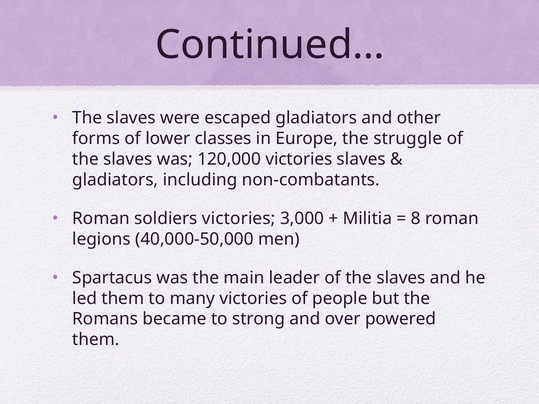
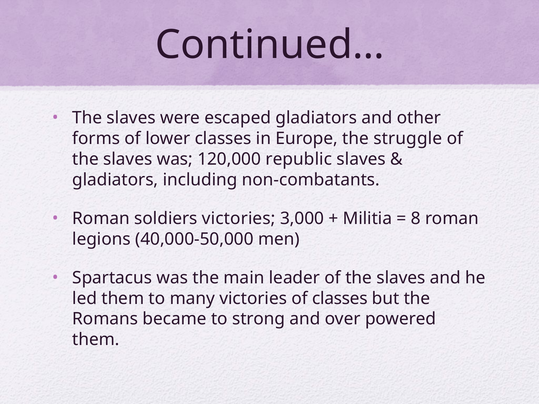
120,000 victories: victories -> republic
of people: people -> classes
